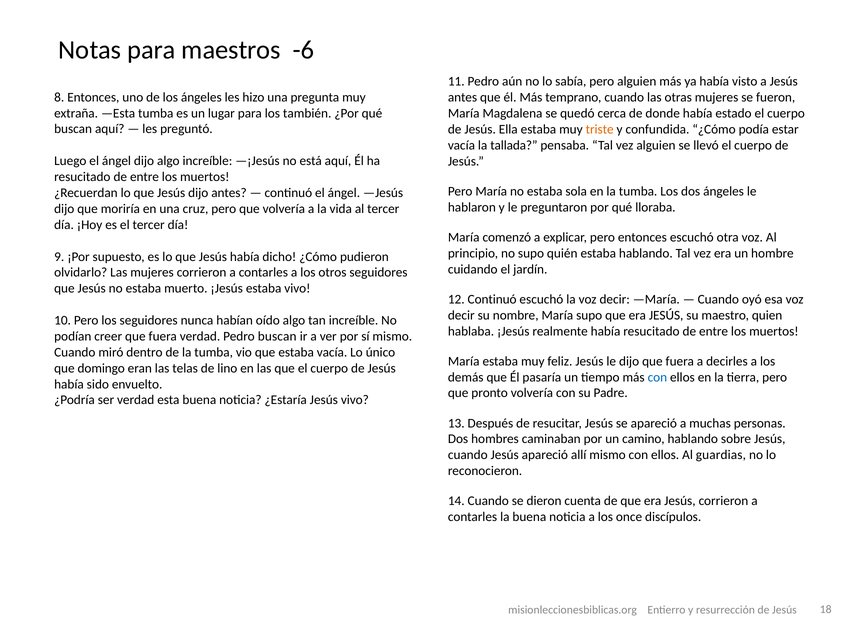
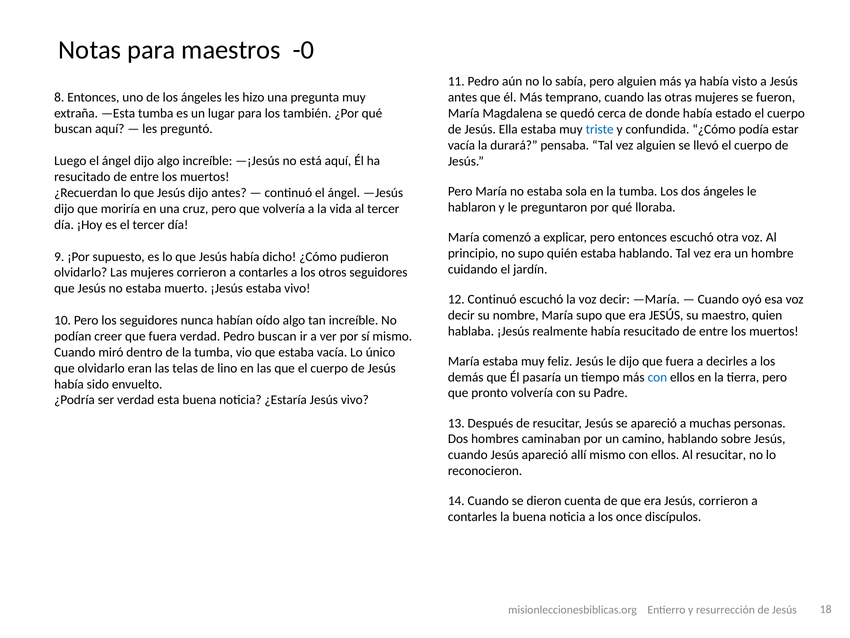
-6: -6 -> -0
triste colour: orange -> blue
tallada: tallada -> durará
que domingo: domingo -> olvidarlo
Al guardias: guardias -> resucitar
